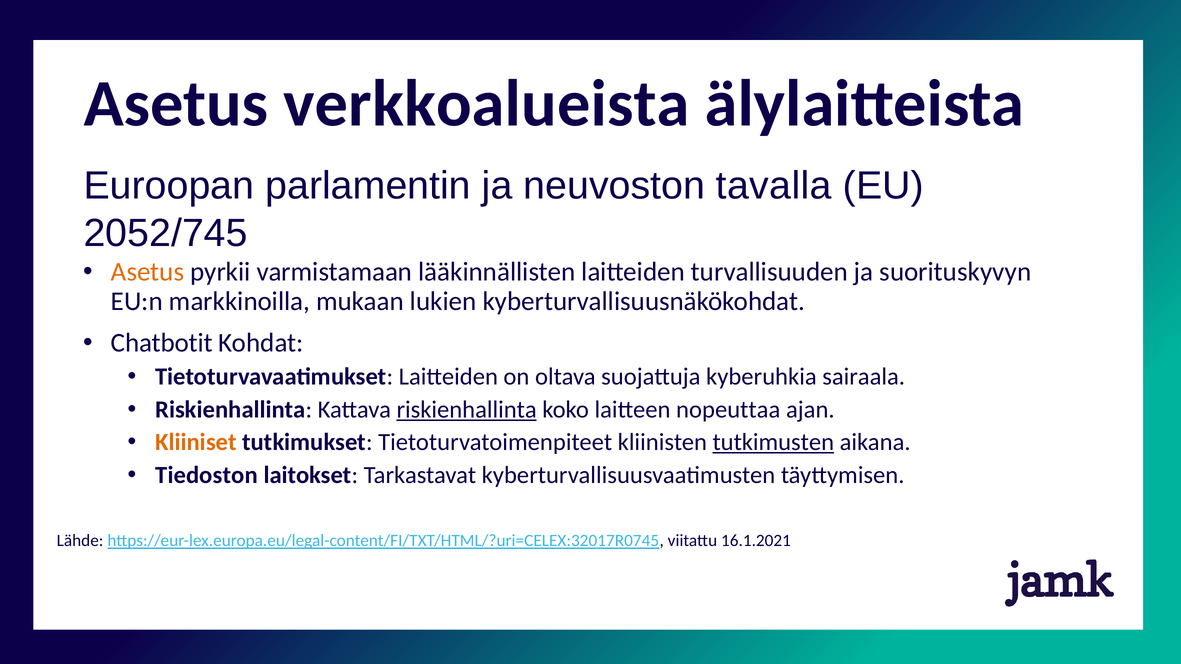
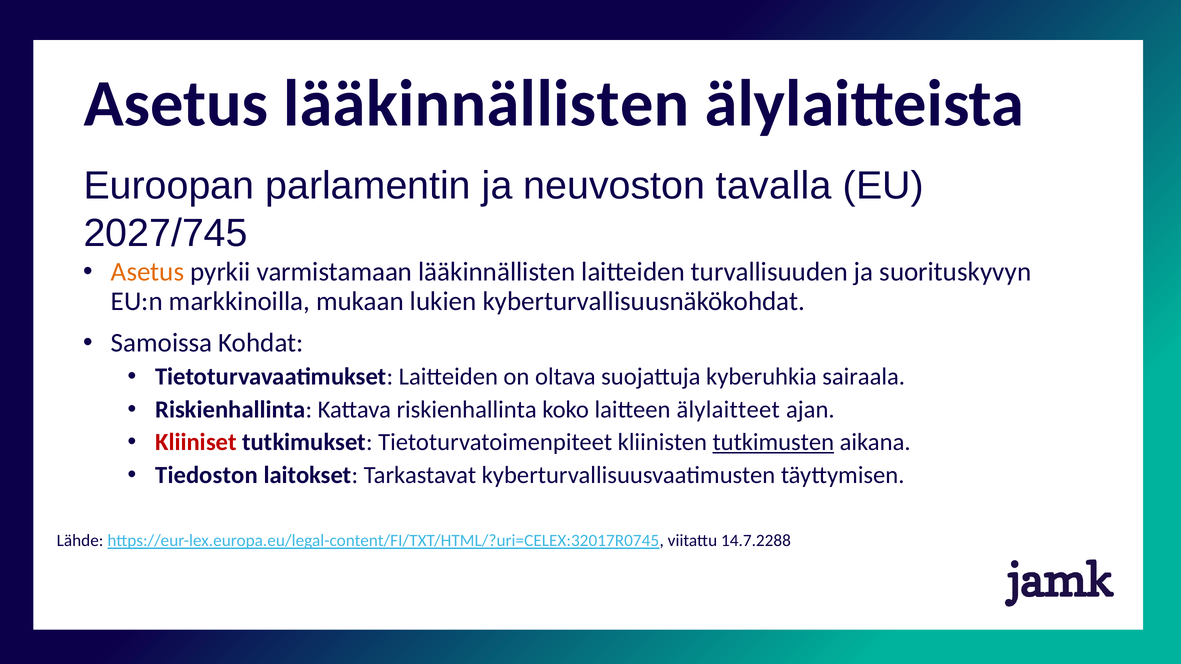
Asetus verkkoalueista: verkkoalueista -> lääkinnällisten
2052/745: 2052/745 -> 2027/745
Chatbotit: Chatbotit -> Samoissa
riskienhallinta at (467, 410) underline: present -> none
nopeuttaa: nopeuttaa -> älylaitteet
Kliiniset colour: orange -> red
16.1.2021: 16.1.2021 -> 14.7.2288
